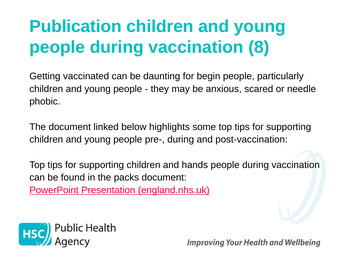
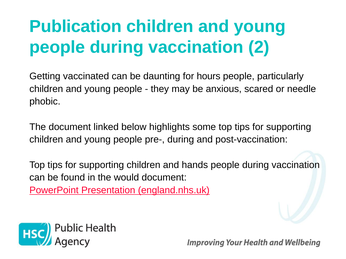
8: 8 -> 2
begin: begin -> hours
packs: packs -> would
